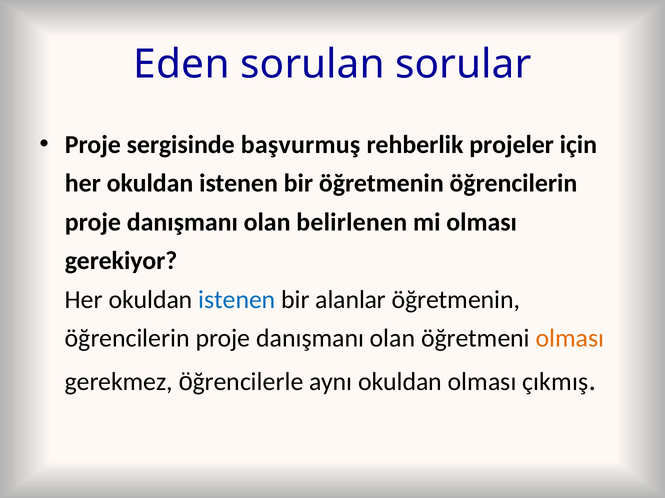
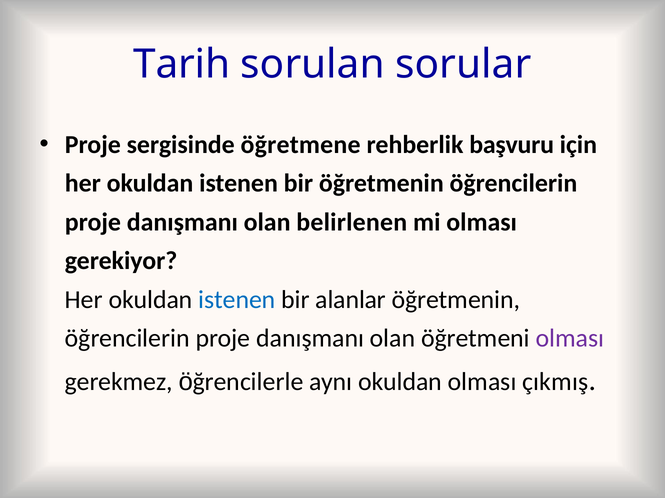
Eden: Eden -> Tarih
başvurmuş: başvurmuş -> öğretmene
projeler: projeler -> başvuru
olması at (570, 339) colour: orange -> purple
